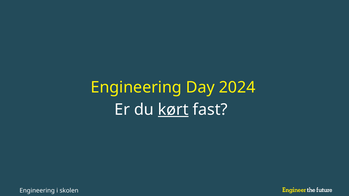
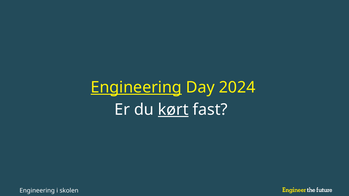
Engineering at (136, 87) underline: none -> present
